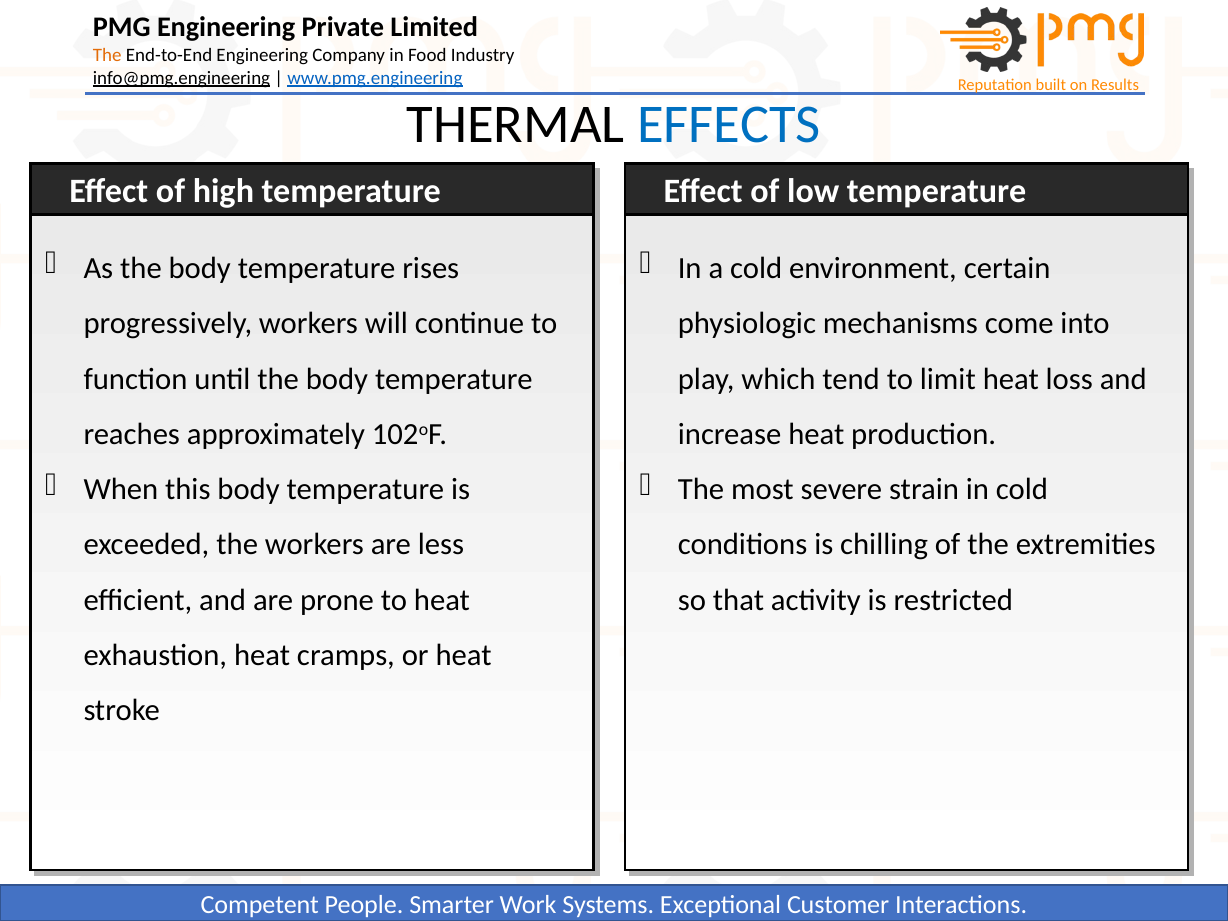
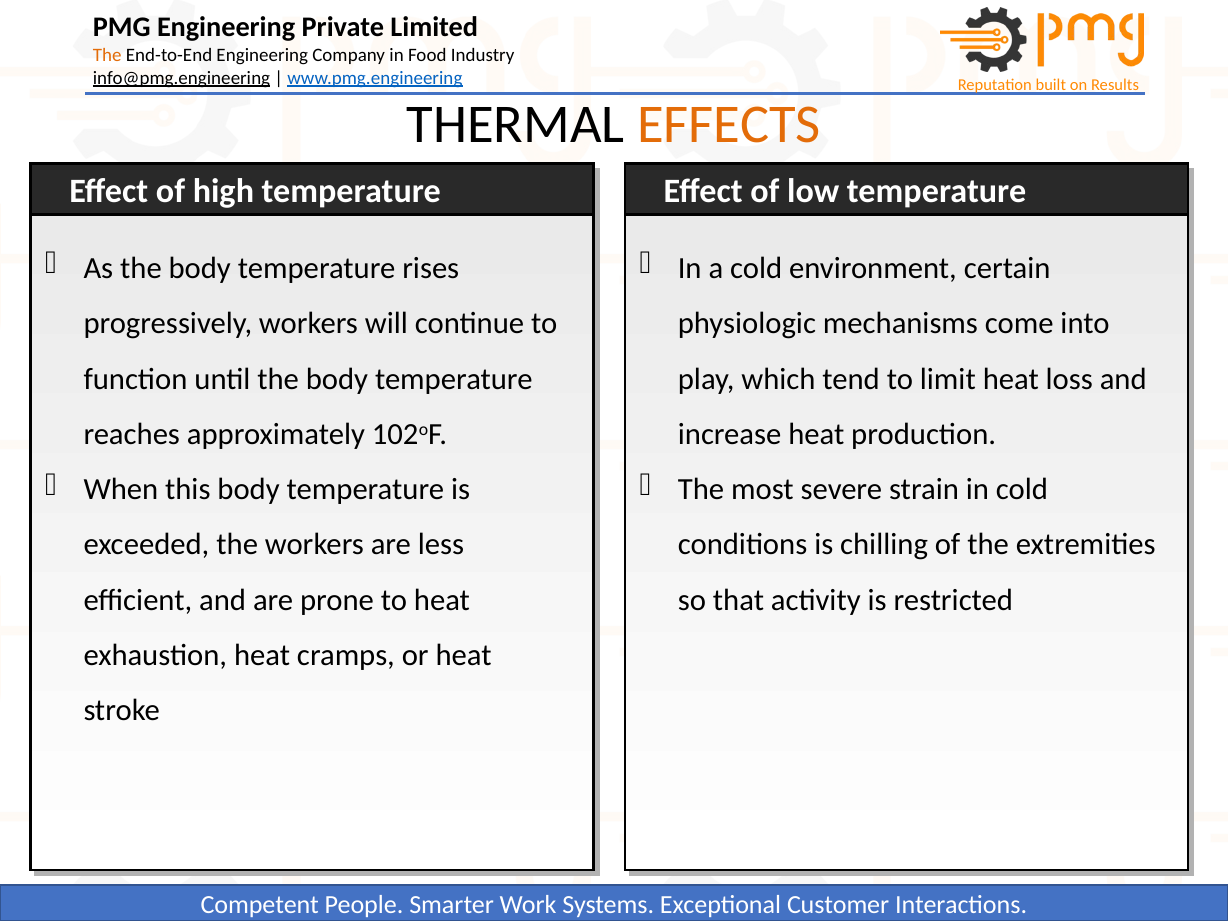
EFFECTS colour: blue -> orange
